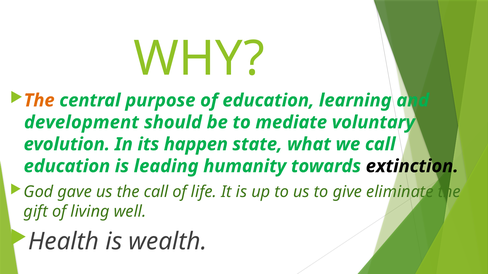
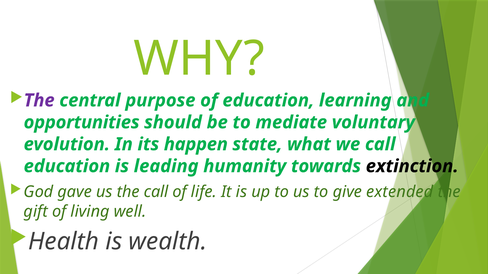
The at (39, 101) colour: orange -> purple
development: development -> opportunities
eliminate: eliminate -> extended
